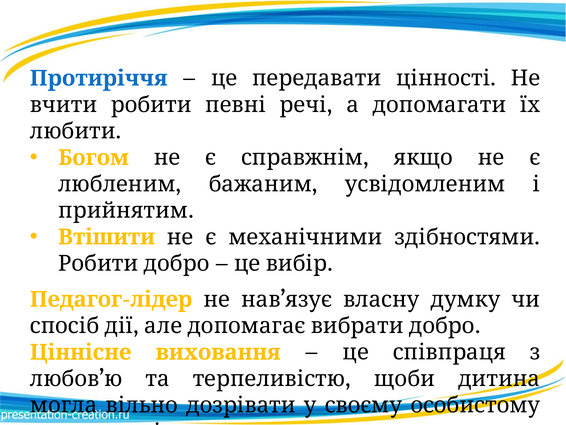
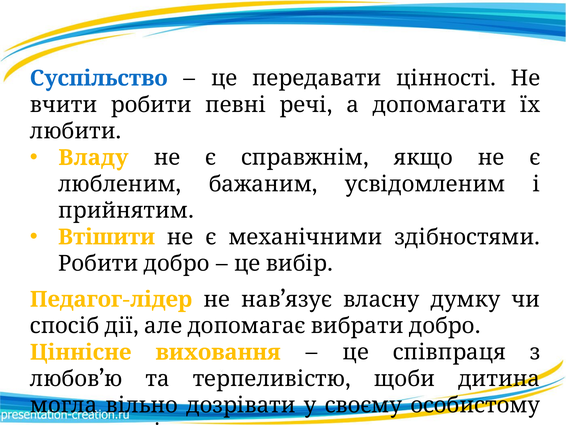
Протиріччя: Протиріччя -> Суспільство
Богом: Богом -> Владу
